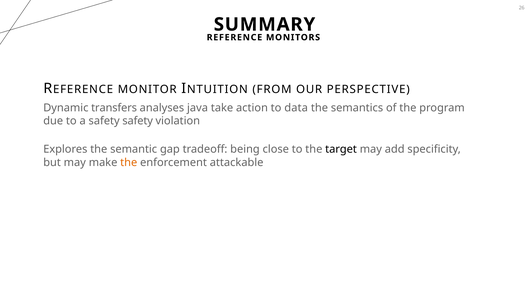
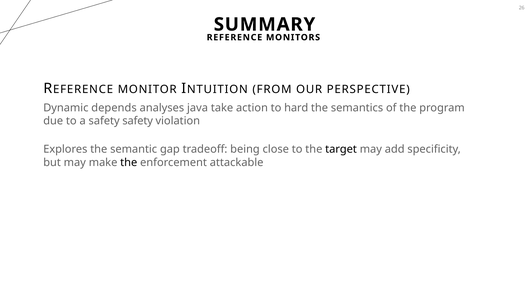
transfers: transfers -> depends
data: data -> hard
the at (129, 163) colour: orange -> black
